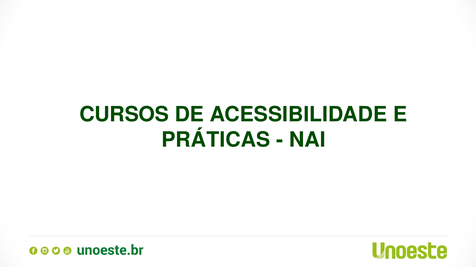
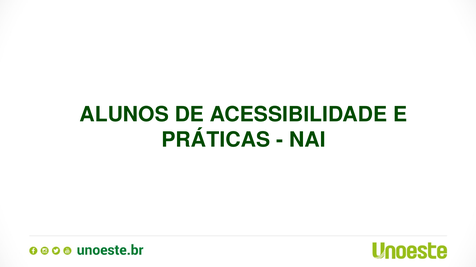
CURSOS: CURSOS -> ALUNOS
